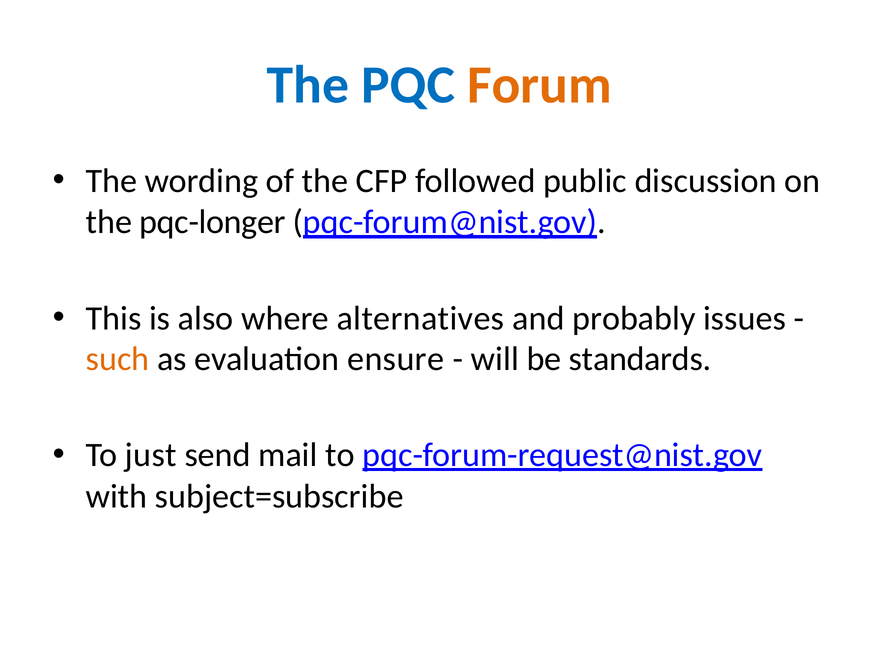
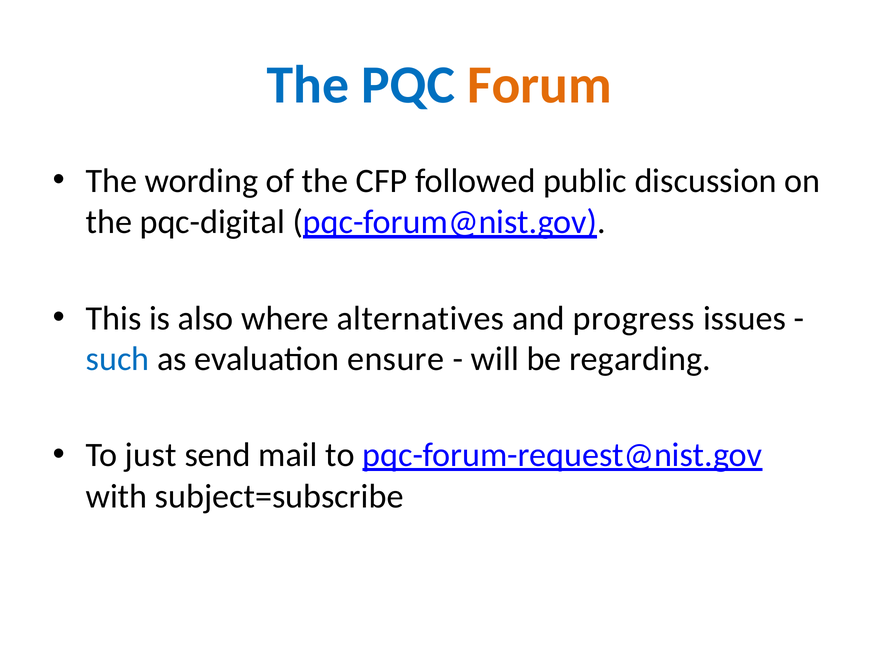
pqc-longer: pqc-longer -> pqc-digital
probably: probably -> progress
such colour: orange -> blue
standards: standards -> regarding
